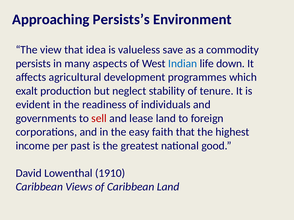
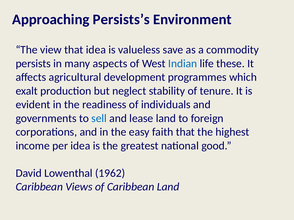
down: down -> these
sell colour: red -> blue
per past: past -> idea
1910: 1910 -> 1962
